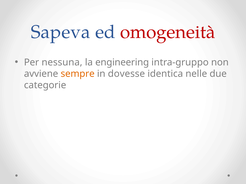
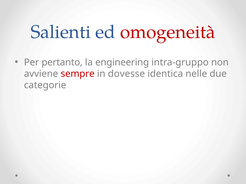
Sapeva: Sapeva -> Salienti
nessuna: nessuna -> pertanto
sempre colour: orange -> red
